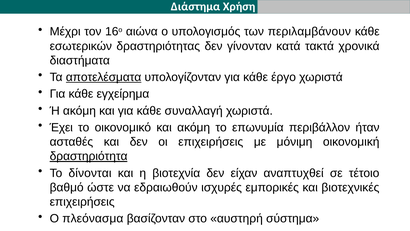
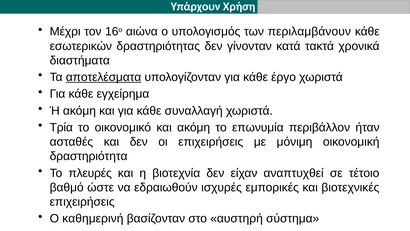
Διάστημα: Διάστημα -> Υπάρχουν
Έχει: Έχει -> Τρία
δραστηριότητα underline: present -> none
δίνονται: δίνονται -> πλευρές
πλεόνασμα: πλεόνασμα -> καθημερινή
